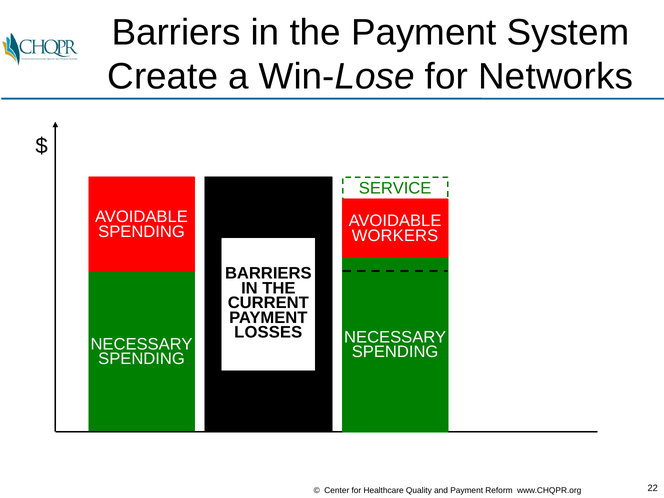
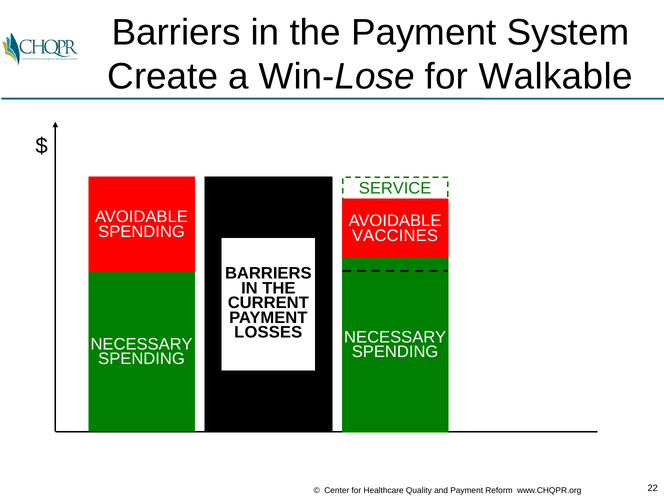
Networks: Networks -> Walkable
WORKERS: WORKERS -> VACCINES
